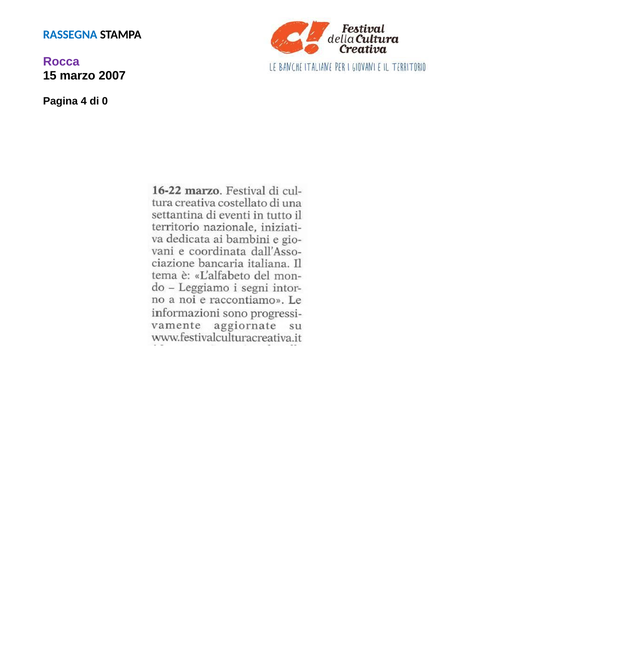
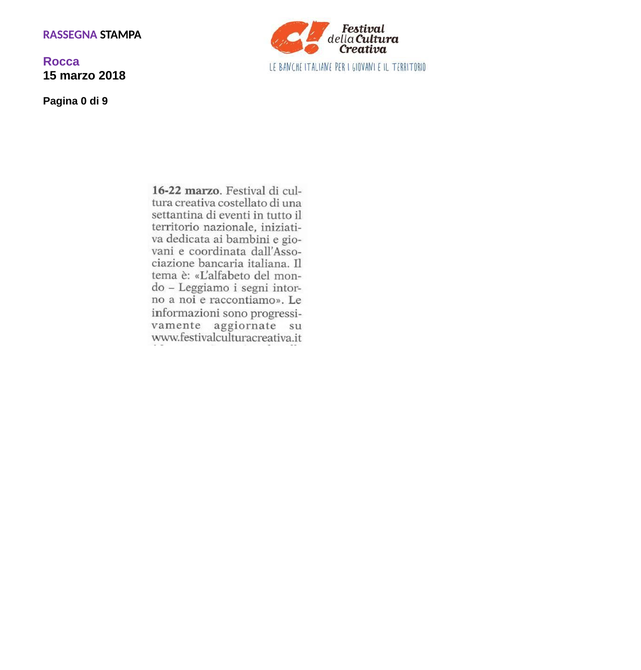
RASSEGNA colour: blue -> purple
2007: 2007 -> 2018
4: 4 -> 0
0: 0 -> 9
